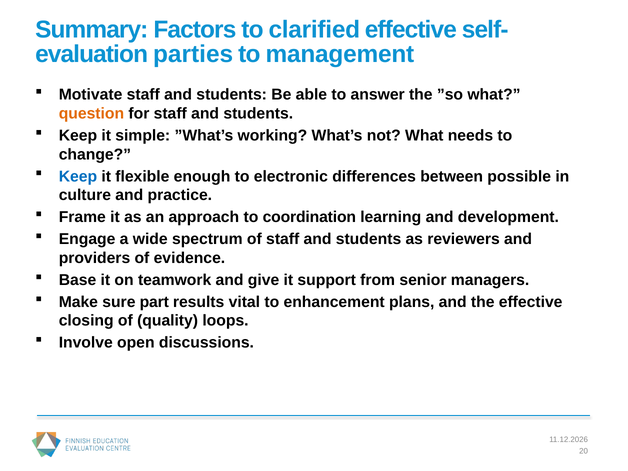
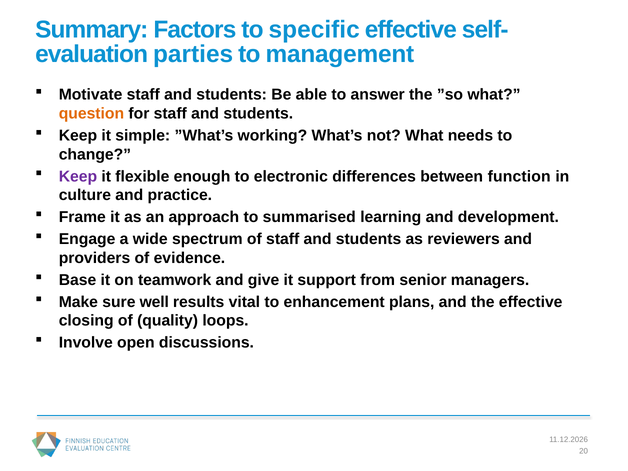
clarified: clarified -> specific
Keep at (78, 176) colour: blue -> purple
possible: possible -> function
coordination: coordination -> summarised
part: part -> well
